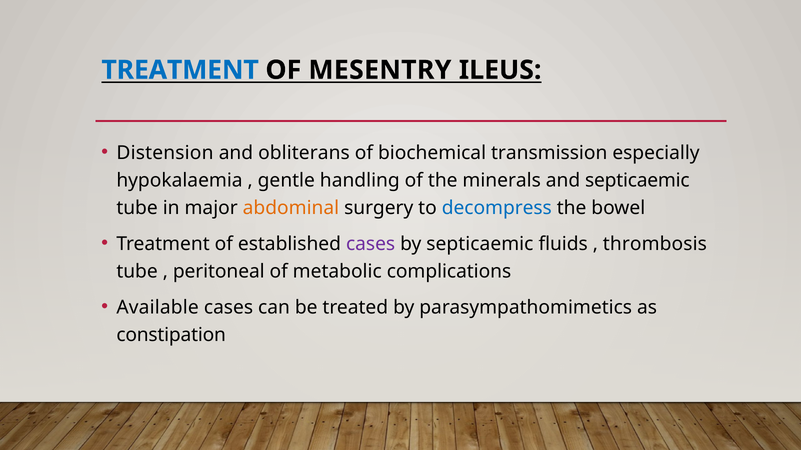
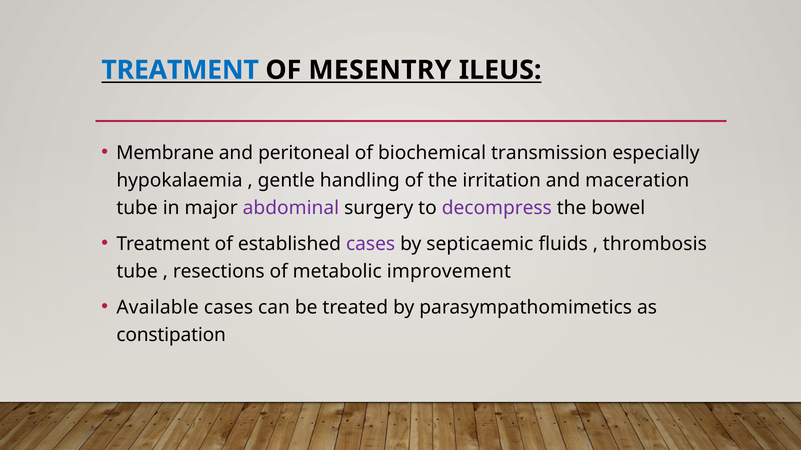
Distension: Distension -> Membrane
obliterans: obliterans -> peritoneal
minerals: minerals -> irritation
and septicaemic: septicaemic -> maceration
abdominal colour: orange -> purple
decompress colour: blue -> purple
peritoneal: peritoneal -> resections
complications: complications -> improvement
